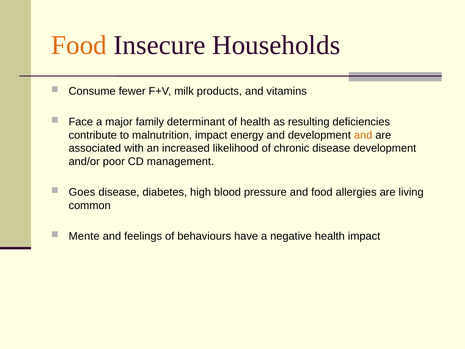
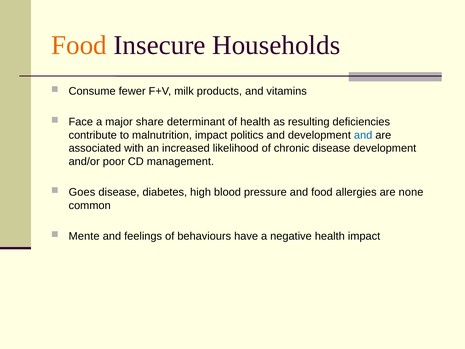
family: family -> share
energy: energy -> politics
and at (363, 135) colour: orange -> blue
living: living -> none
